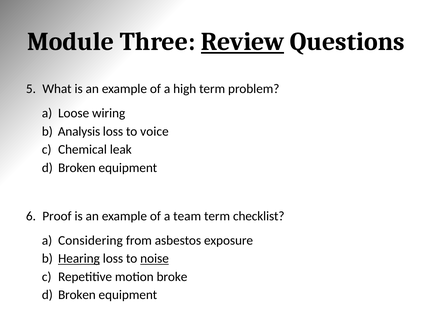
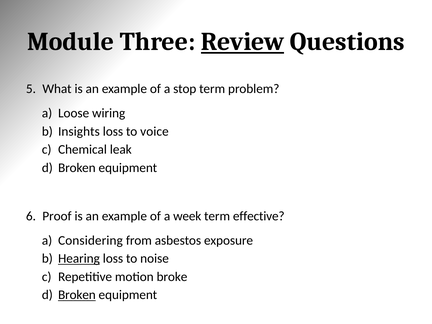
high: high -> stop
Analysis: Analysis -> Insights
team: team -> week
checklist: checklist -> effective
noise underline: present -> none
Broken at (77, 295) underline: none -> present
